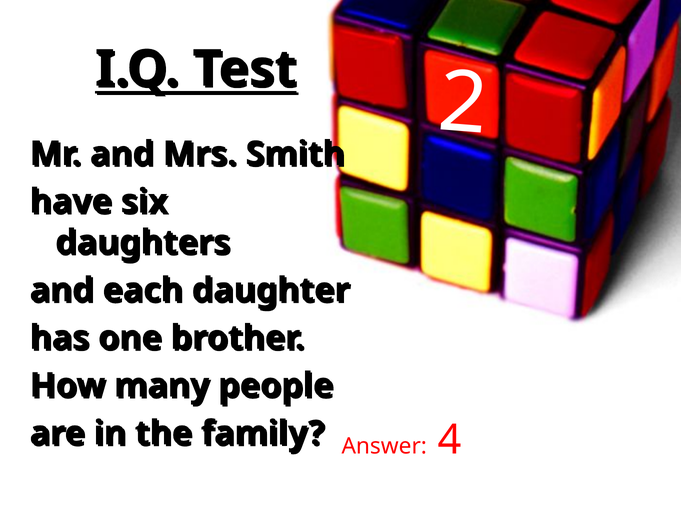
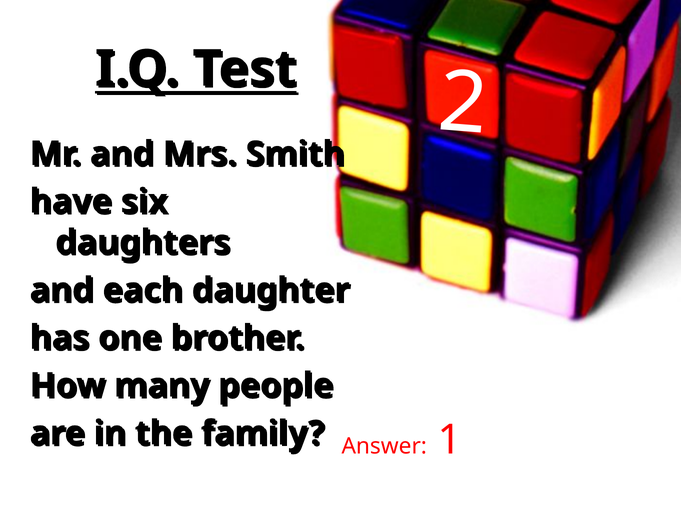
4: 4 -> 1
